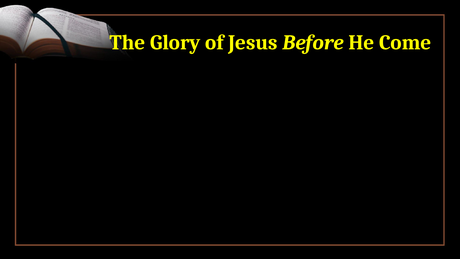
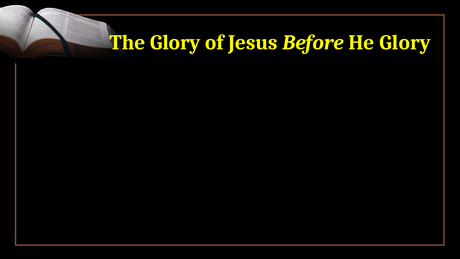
He Come: Come -> Glory
